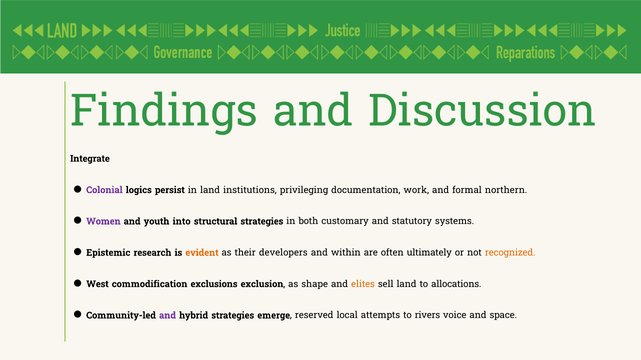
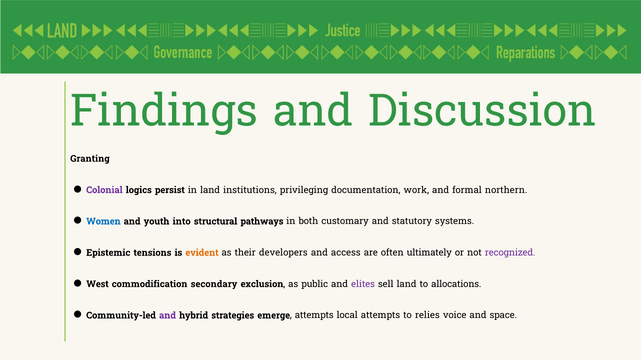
Integrate: Integrate -> Granting
Women colour: purple -> blue
structural strategies: strategies -> pathways
research: research -> tensions
within: within -> access
recognized colour: orange -> purple
exclusions: exclusions -> secondary
shape: shape -> public
elites colour: orange -> purple
emerge reserved: reserved -> attempts
rivers: rivers -> relies
